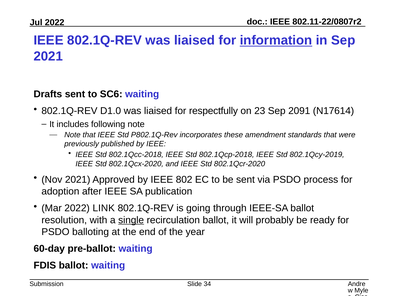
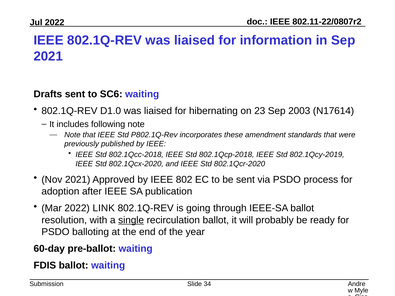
information underline: present -> none
respectfully: respectfully -> hibernating
2091: 2091 -> 2003
